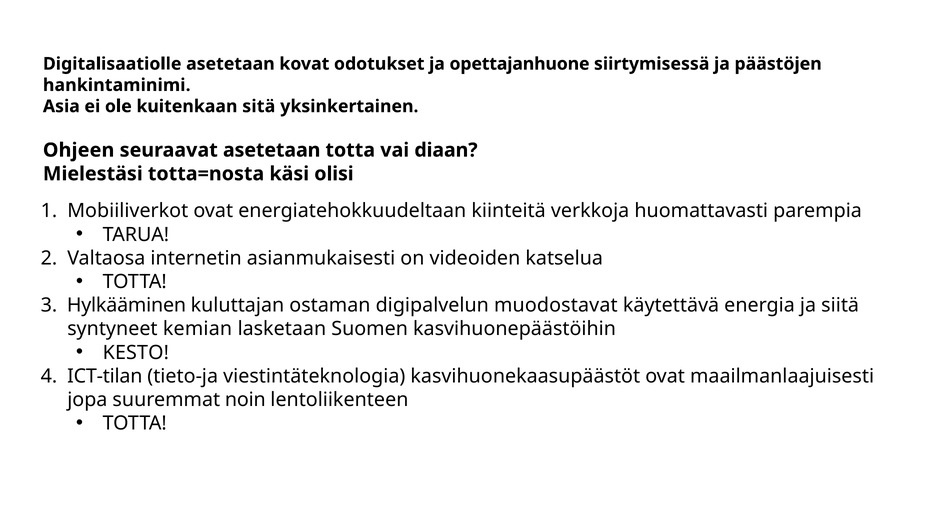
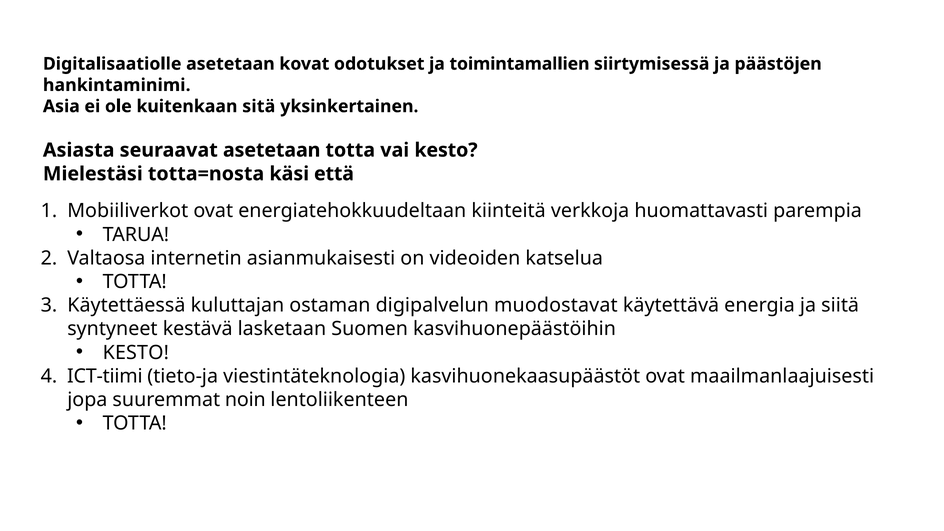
opettajanhuone: opettajanhuone -> toimintamallien
Ohjeen: Ohjeen -> Asiasta
vai diaan: diaan -> kesto
olisi: olisi -> että
Hylkääminen: Hylkääminen -> Käytettäessä
kemian: kemian -> kestävä
ICT-tilan: ICT-tilan -> ICT-tiimi
